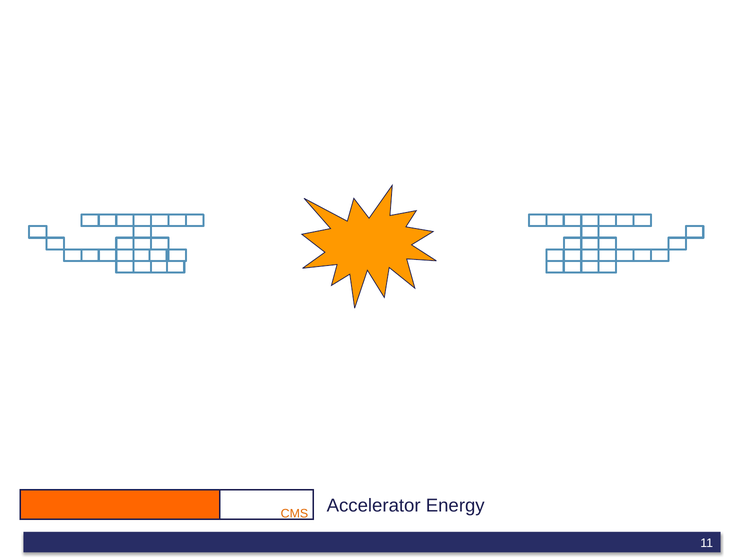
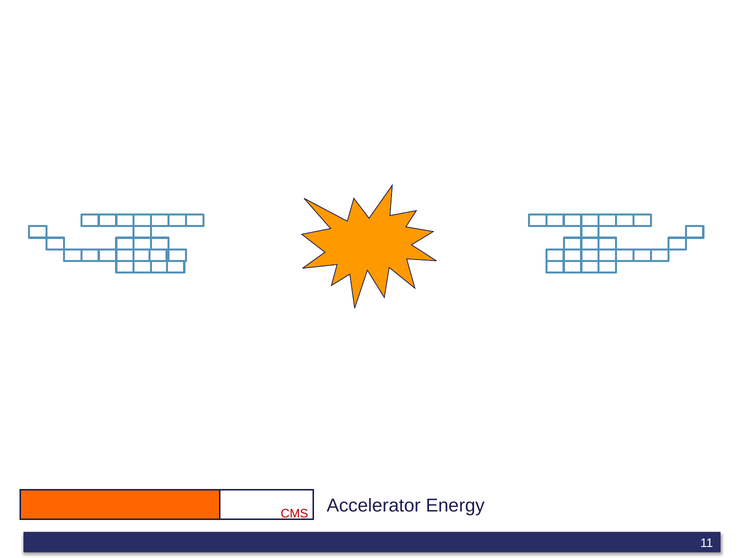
CMS colour: orange -> red
